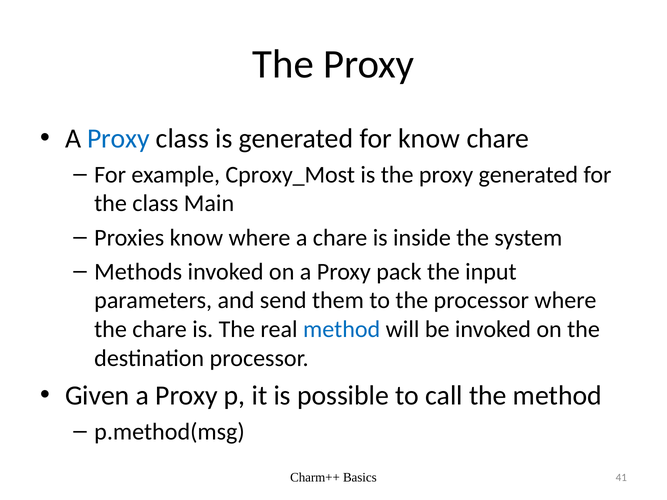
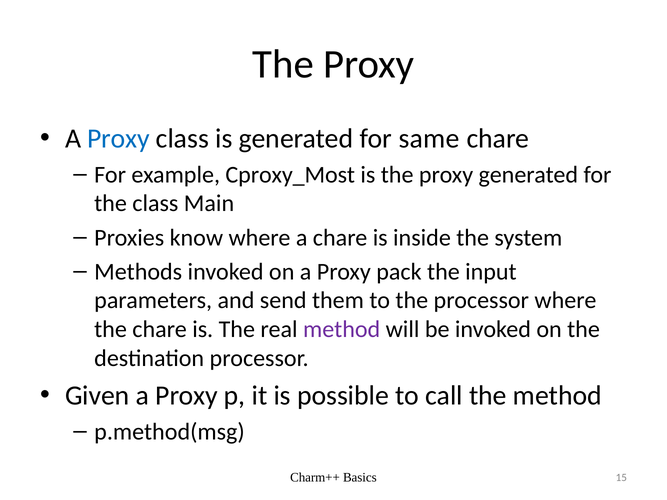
for know: know -> same
method at (342, 330) colour: blue -> purple
41: 41 -> 15
